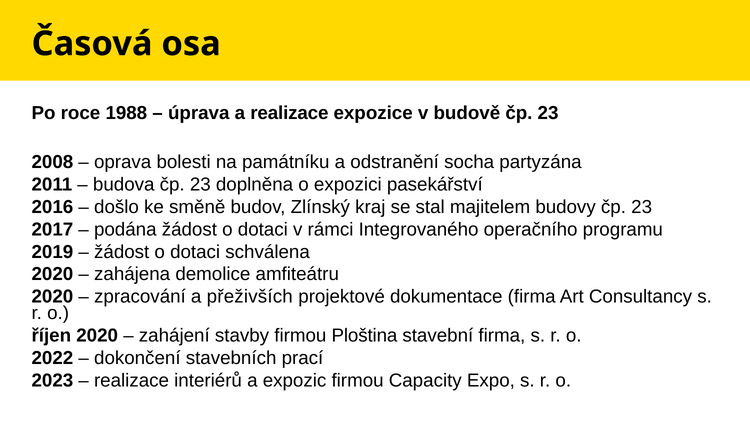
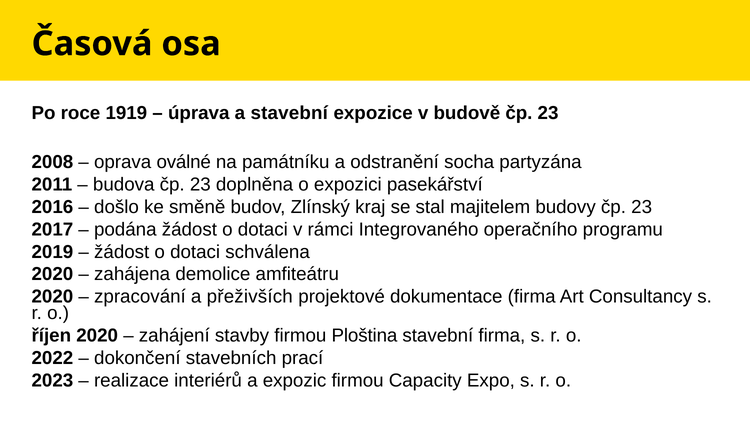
1988: 1988 -> 1919
a realizace: realizace -> stavební
bolesti: bolesti -> oválné
